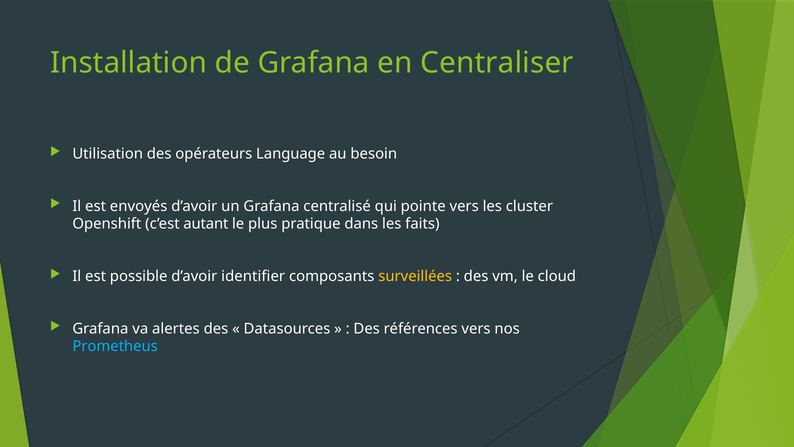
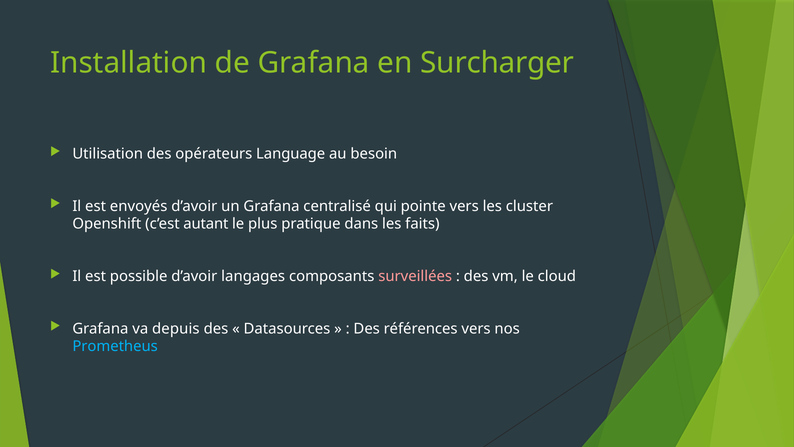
Centraliser: Centraliser -> Surcharger
identifier: identifier -> langages
surveillées colour: yellow -> pink
alertes: alertes -> depuis
